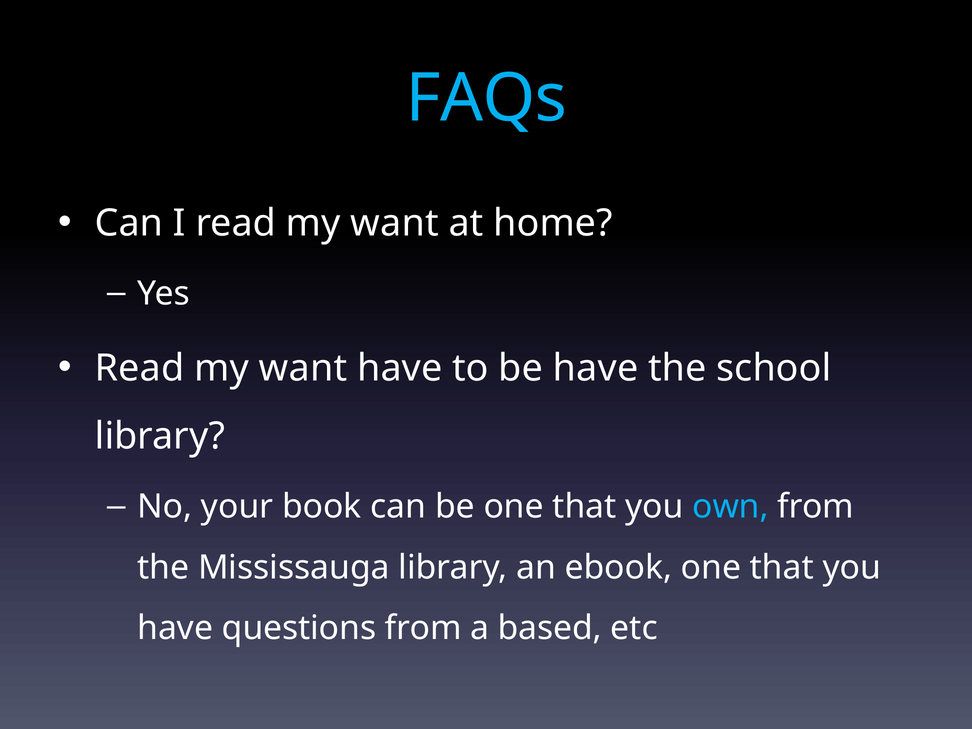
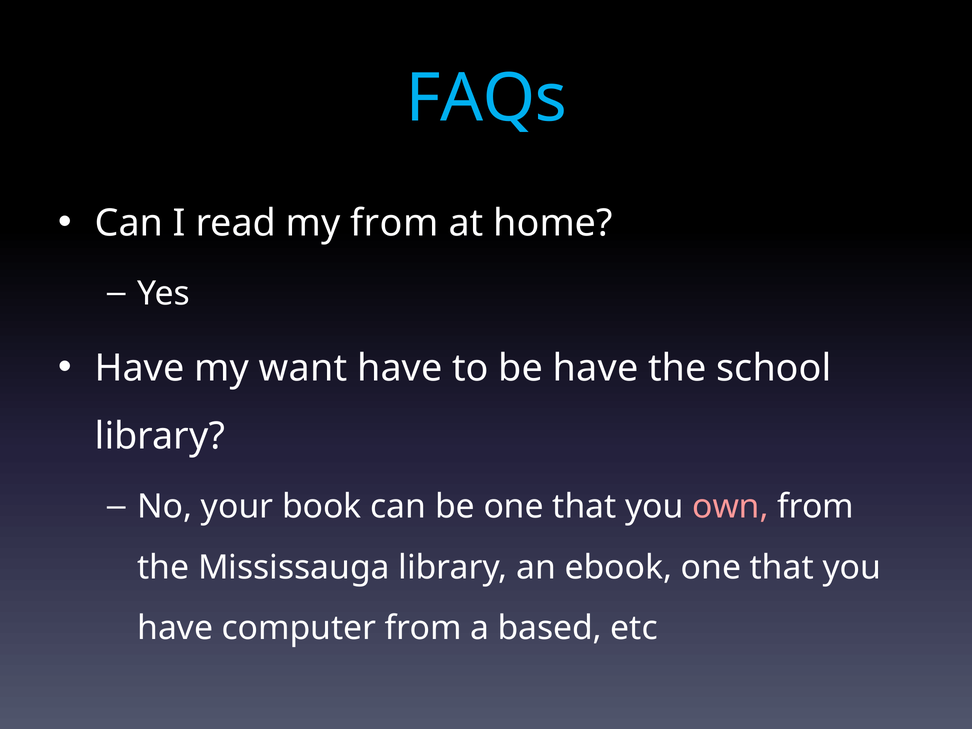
I read my want: want -> from
Read at (140, 368): Read -> Have
own colour: light blue -> pink
questions: questions -> computer
